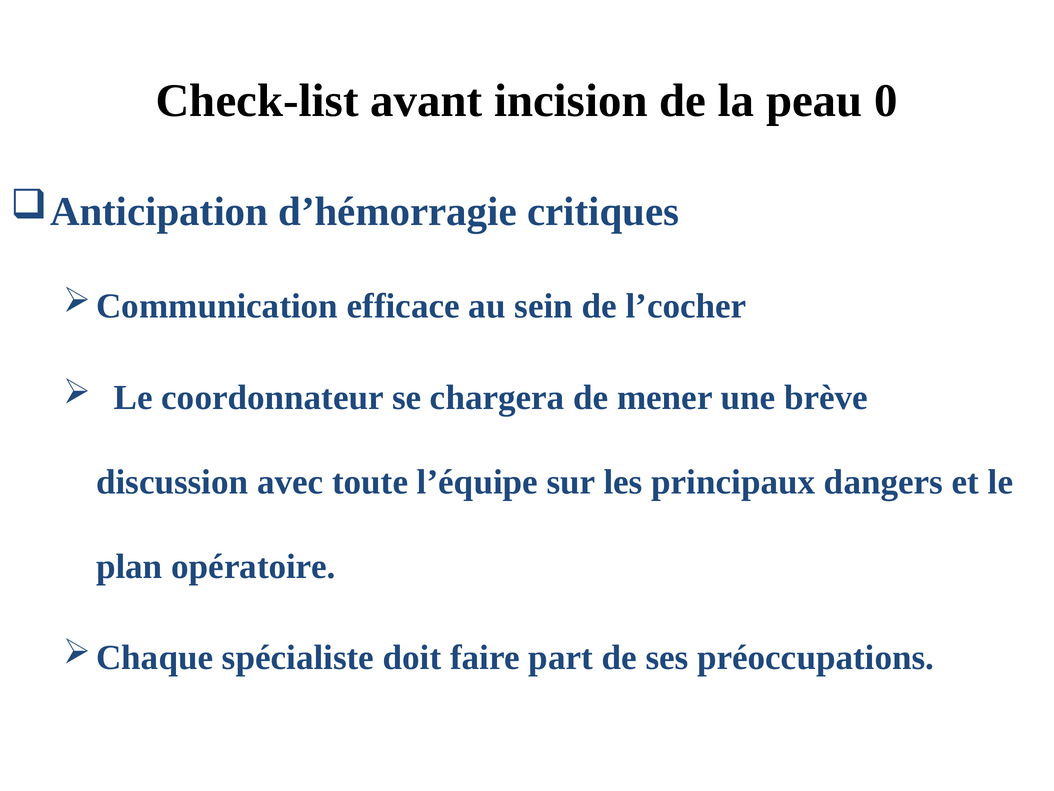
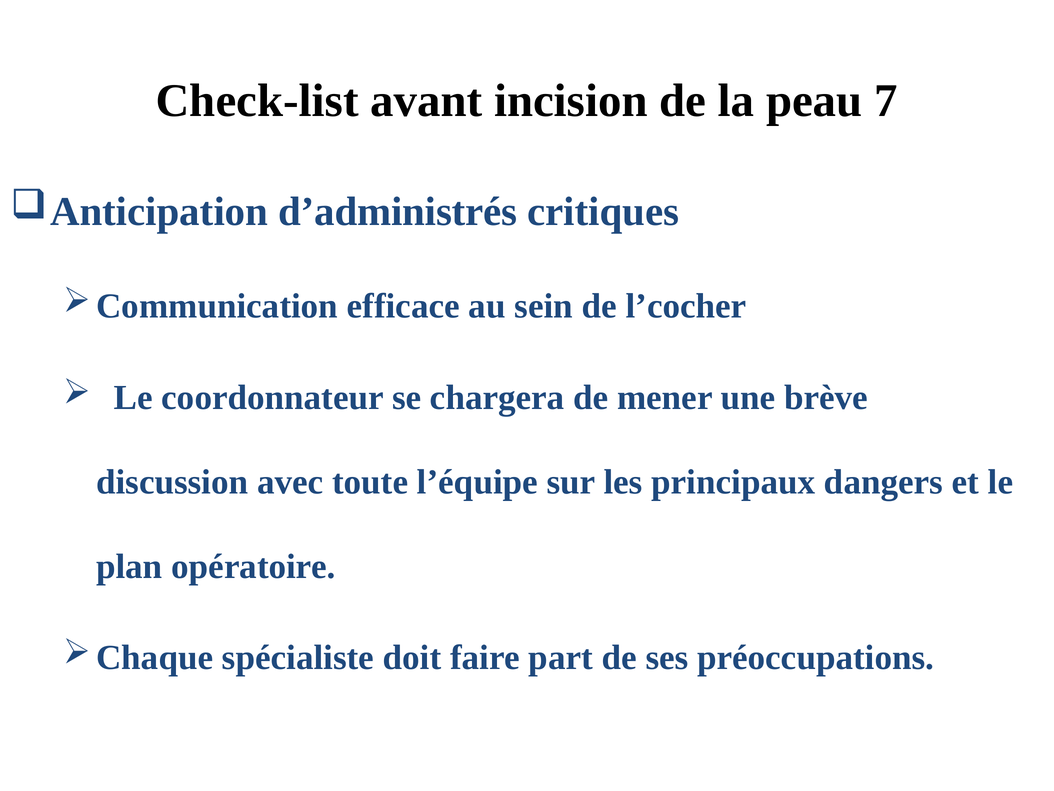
0: 0 -> 7
d’hémorragie: d’hémorragie -> d’administrés
